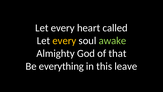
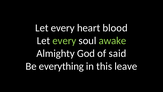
called: called -> blood
every at (64, 41) colour: yellow -> light green
that: that -> said
